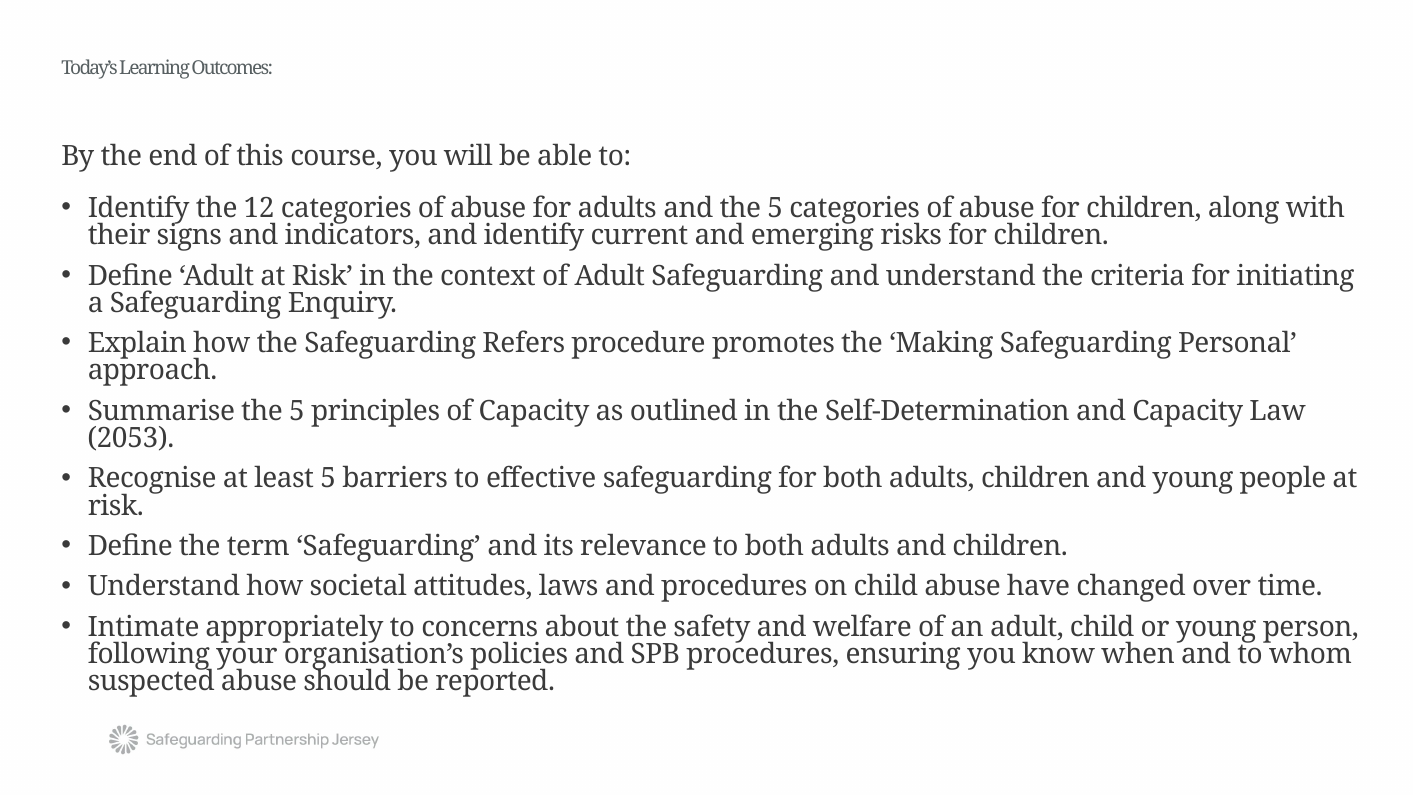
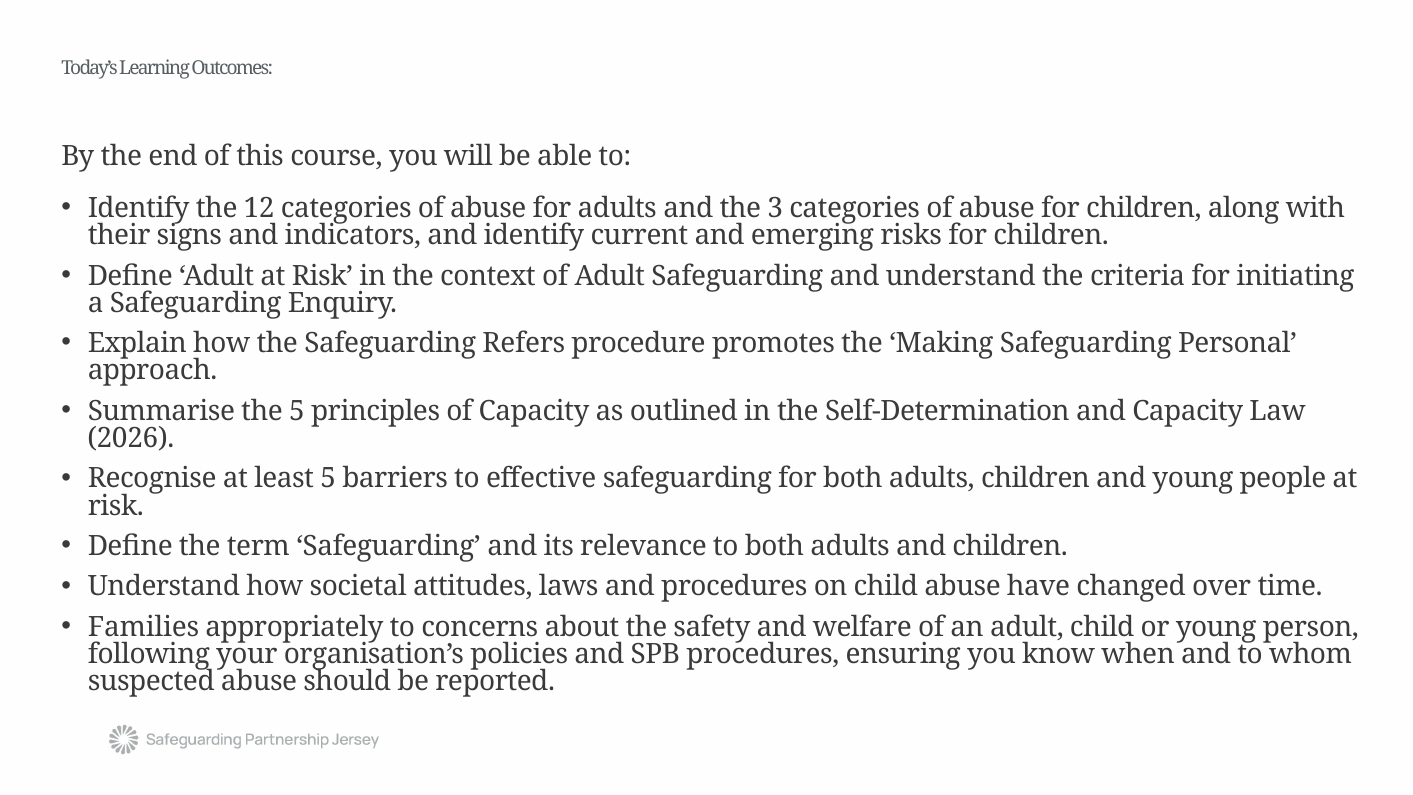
and the 5: 5 -> 3
2053: 2053 -> 2026
Intimate: Intimate -> Families
